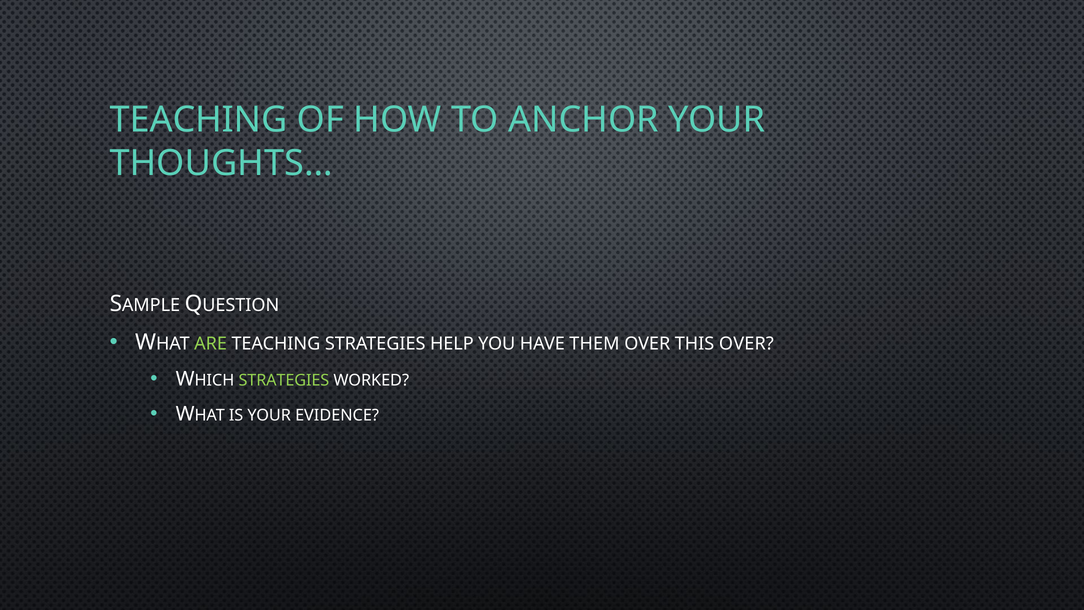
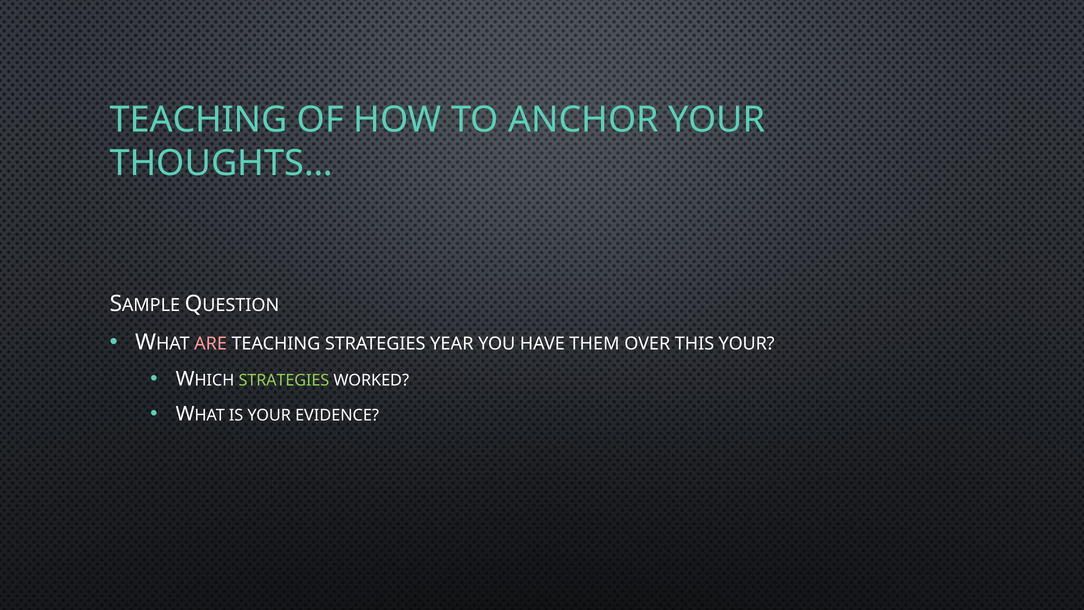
ARE colour: light green -> pink
HELP: HELP -> YEAR
THIS OVER: OVER -> YOUR
